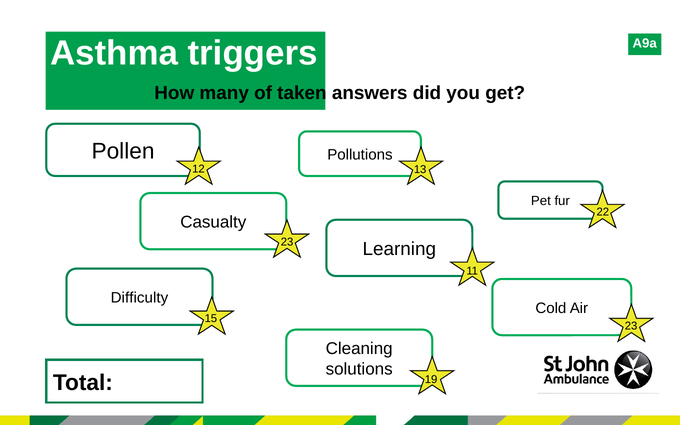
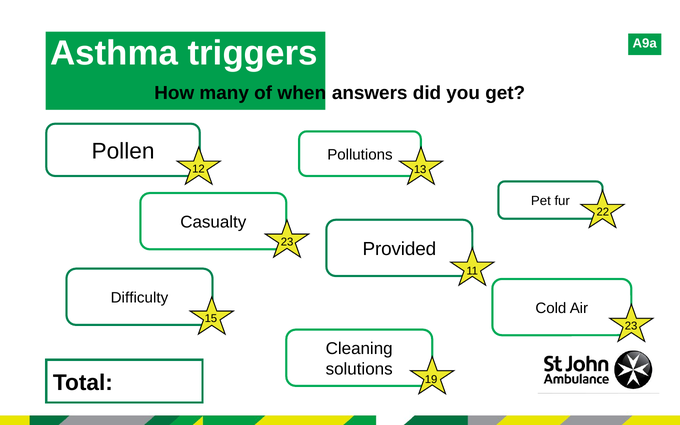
taken: taken -> when
Learning: Learning -> Provided
